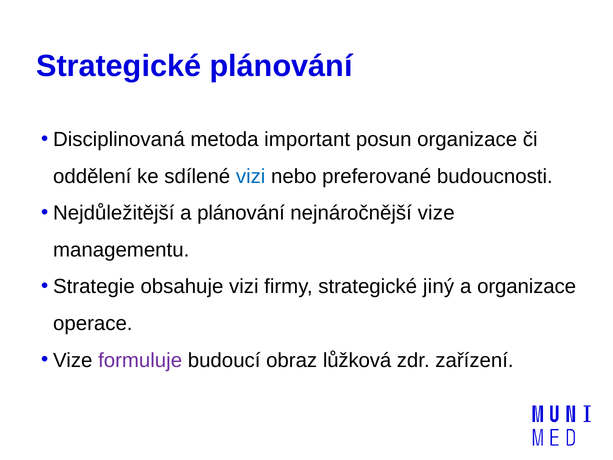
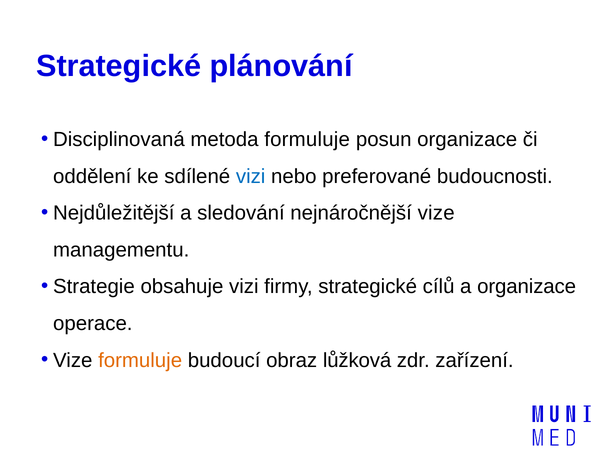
metoda important: important -> formuluje
a plánování: plánování -> sledování
jiný: jiný -> cílů
formuluje at (140, 360) colour: purple -> orange
